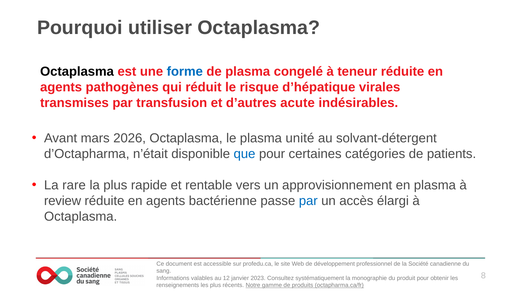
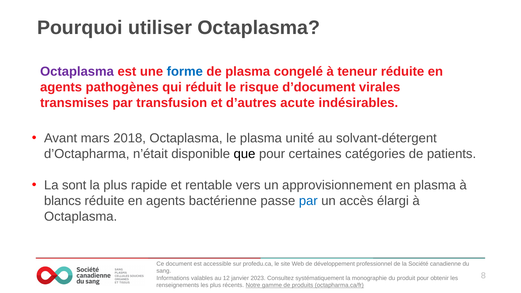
Octaplasma at (77, 71) colour: black -> purple
d’hépatique: d’hépatique -> d’document
2026: 2026 -> 2018
que colour: blue -> black
rare: rare -> sont
review: review -> blancs
